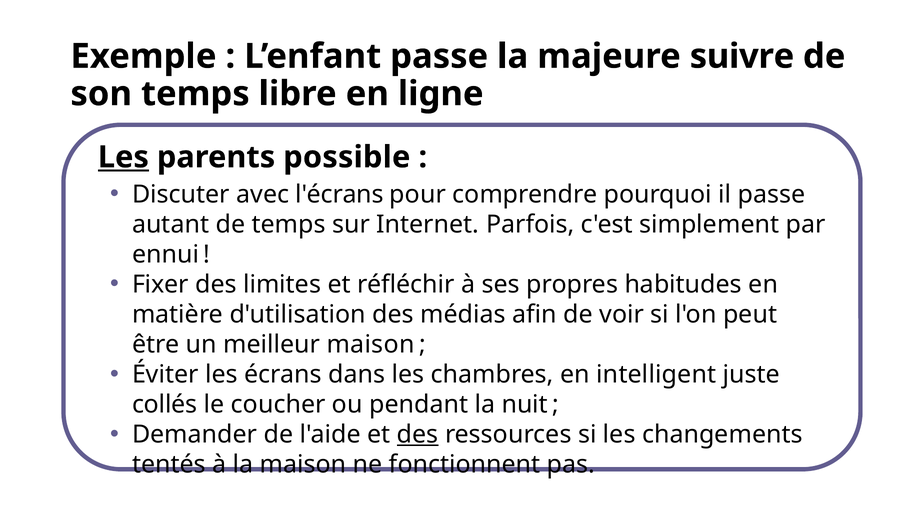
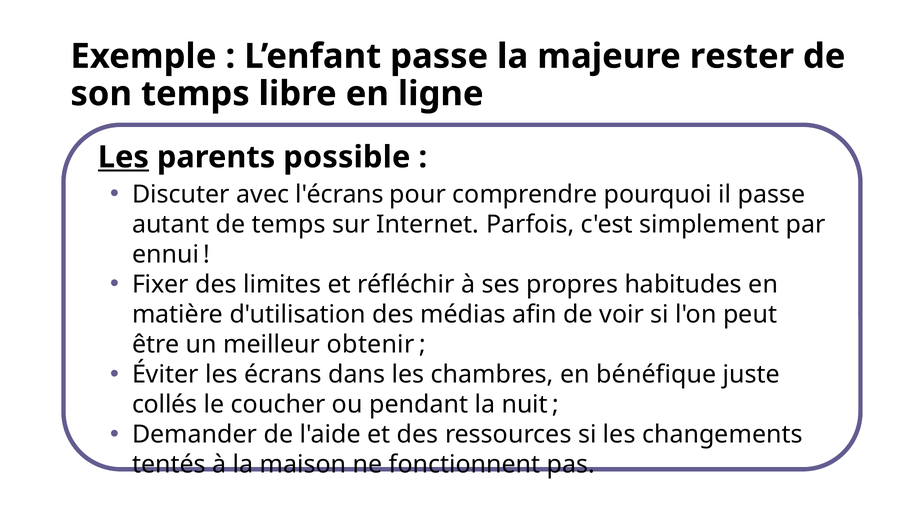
suivre: suivre -> rester
meilleur maison: maison -> obtenir
intelligent: intelligent -> bénéfique
des at (418, 434) underline: present -> none
